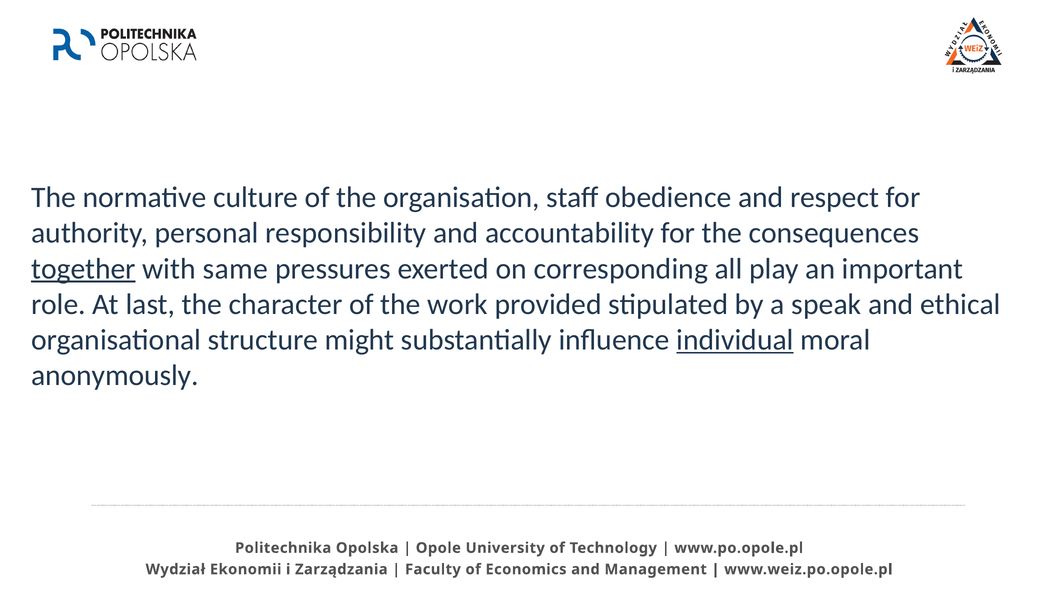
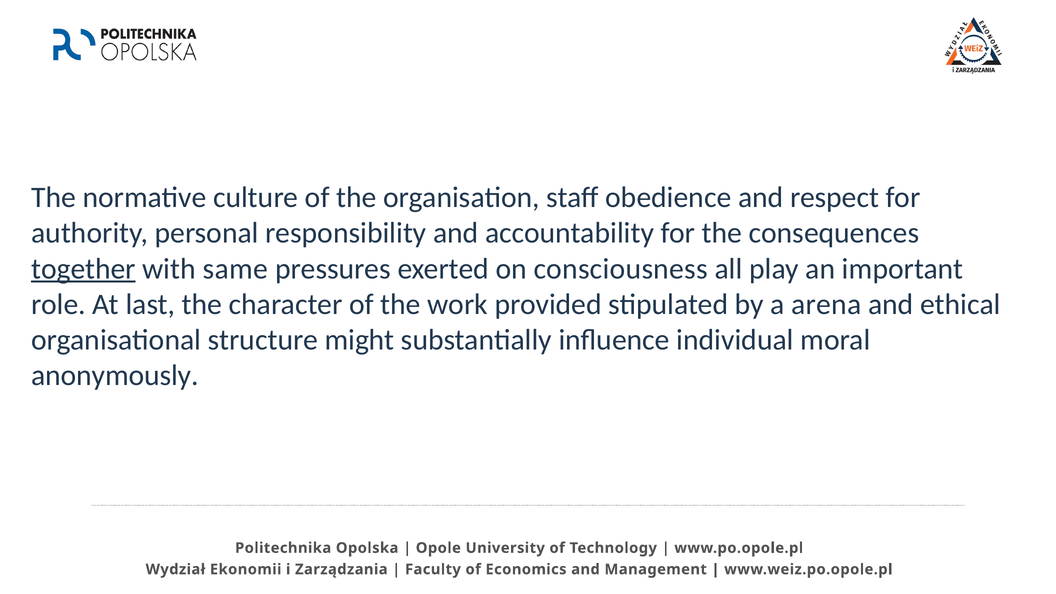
corresponding: corresponding -> consciousness
speak: speak -> arena
individual underline: present -> none
